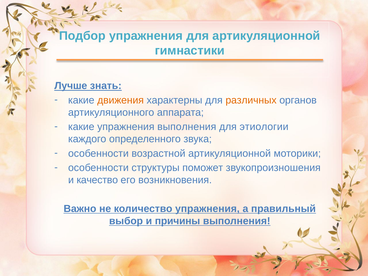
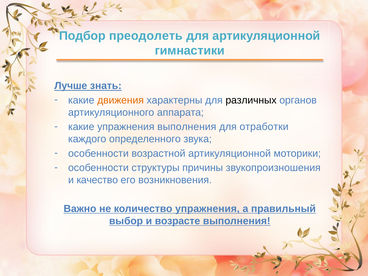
Подбор упражнения: упражнения -> преодолеть
различных colour: orange -> black
этиологии: этиологии -> отработки
поможет: поможет -> причины
причины: причины -> возрасте
